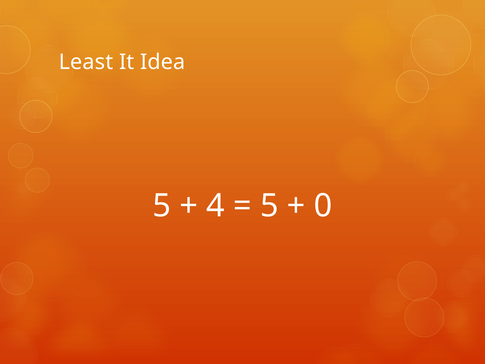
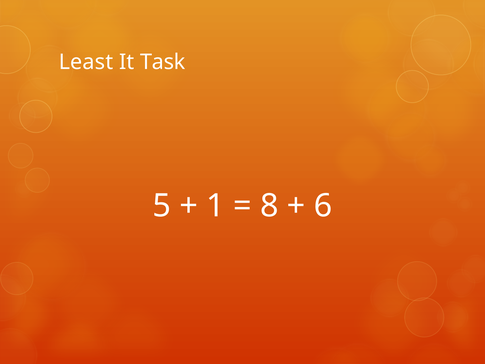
Idea: Idea -> Task
4: 4 -> 1
5 at (269, 206): 5 -> 8
0: 0 -> 6
